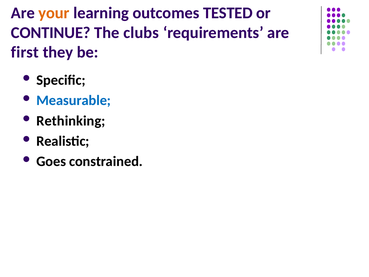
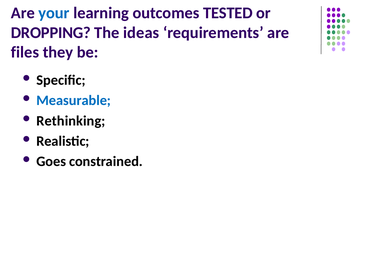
your colour: orange -> blue
CONTINUE: CONTINUE -> DROPPING
clubs: clubs -> ideas
first: first -> files
